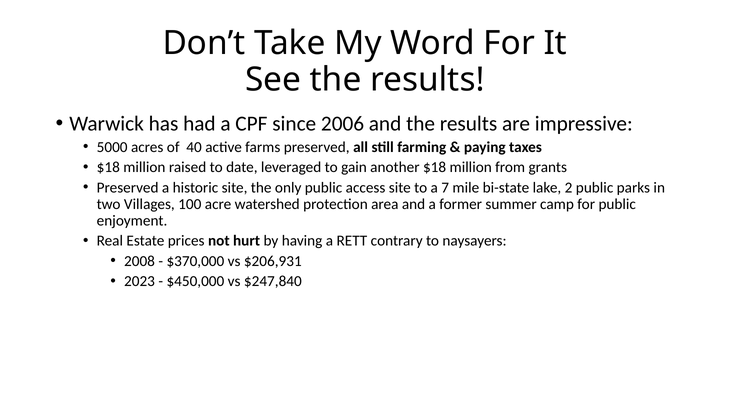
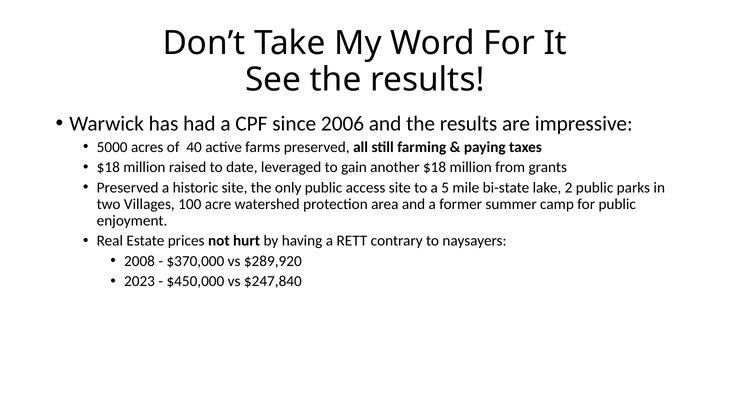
7: 7 -> 5
$206,931: $206,931 -> $289,920
